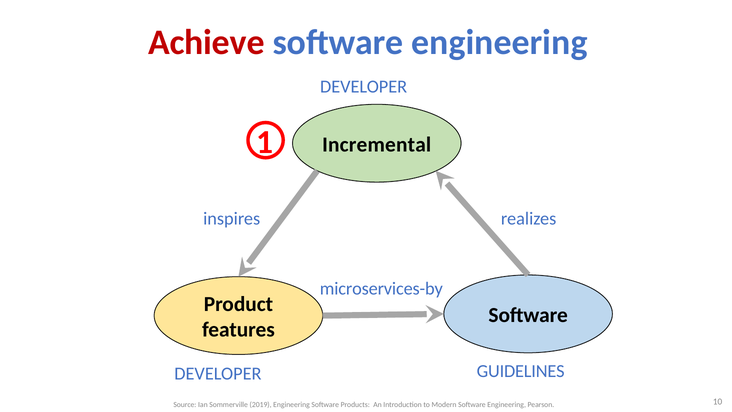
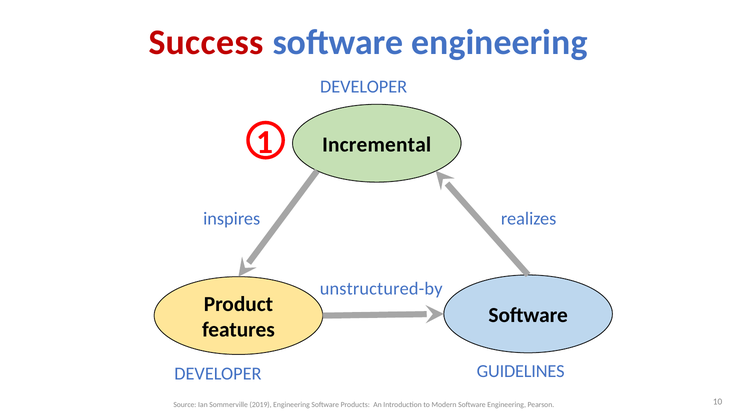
Achieve: Achieve -> Success
microservices-by: microservices-by -> unstructured-by
